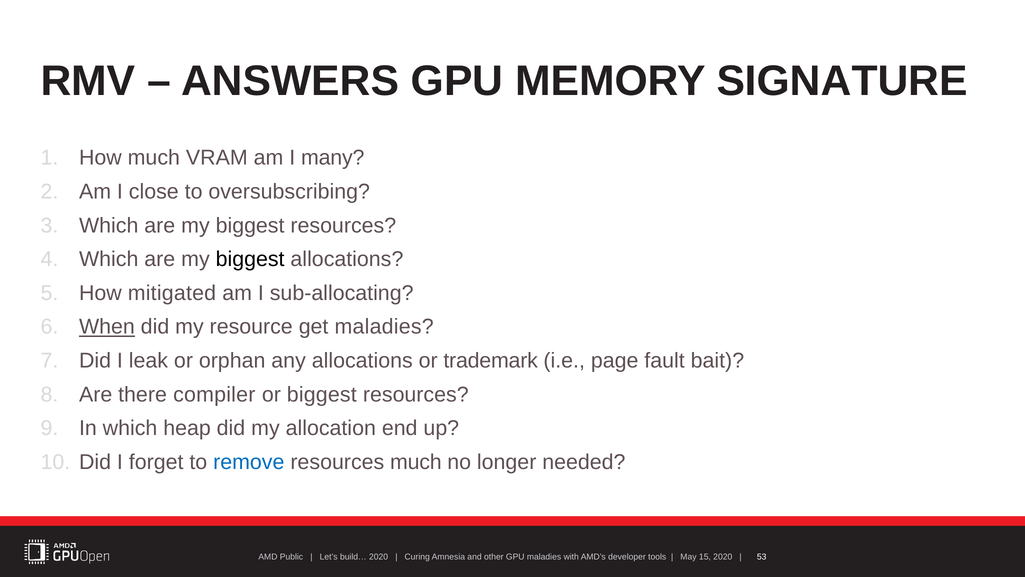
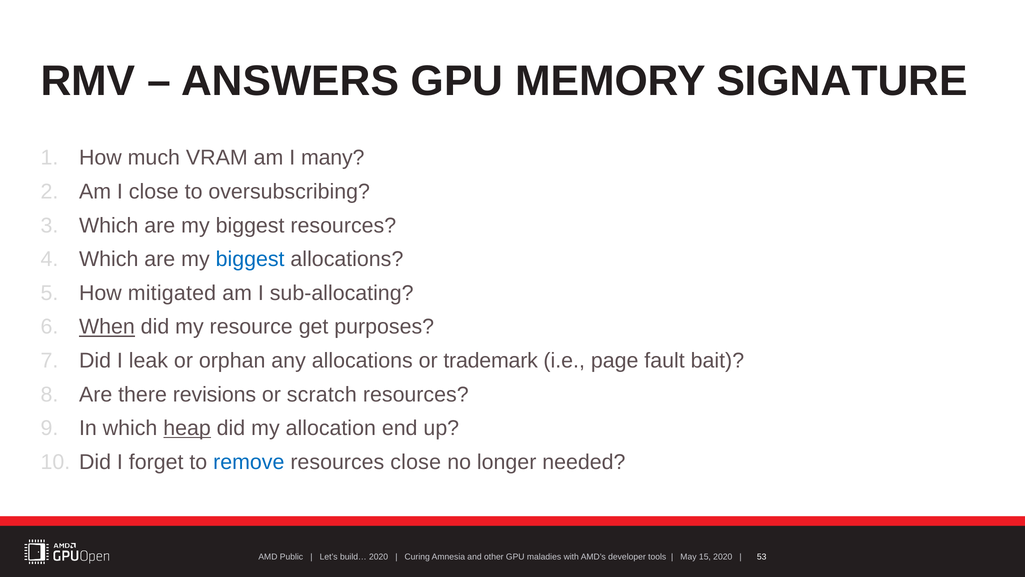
biggest at (250, 259) colour: black -> blue
get maladies: maladies -> purposes
compiler: compiler -> revisions
or biggest: biggest -> scratch
heap underline: none -> present
resources much: much -> close
